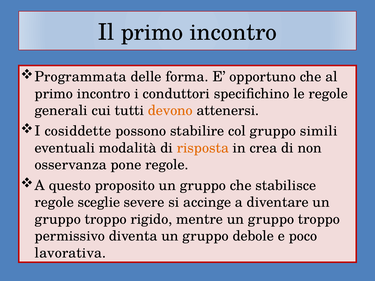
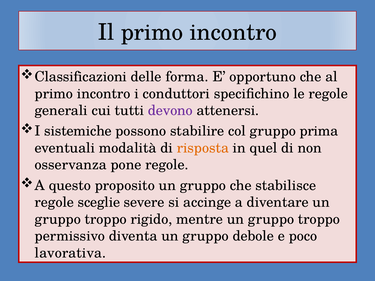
Programmata: Programmata -> Classificazioni
devono colour: orange -> purple
cosiddette: cosiddette -> sistemiche
simili: simili -> prima
crea: crea -> quel
